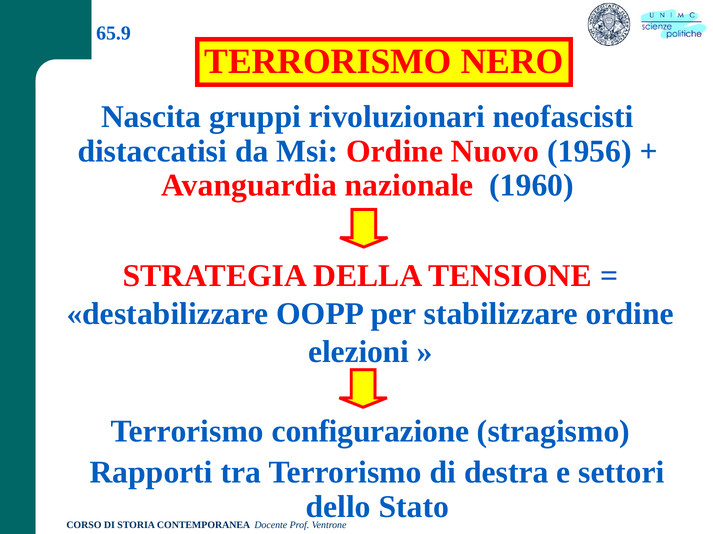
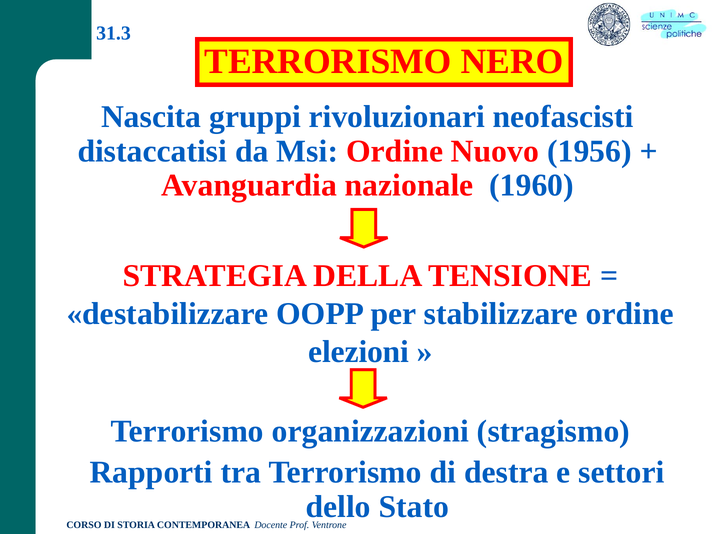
65.9: 65.9 -> 31.3
configurazione: configurazione -> organizzazioni
